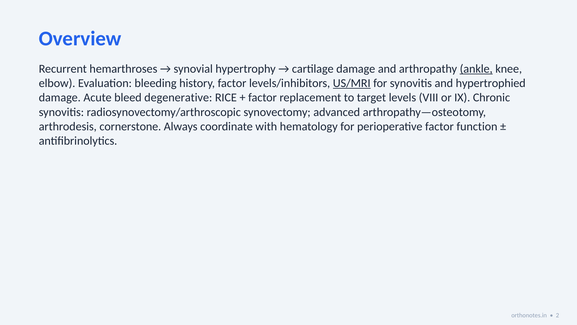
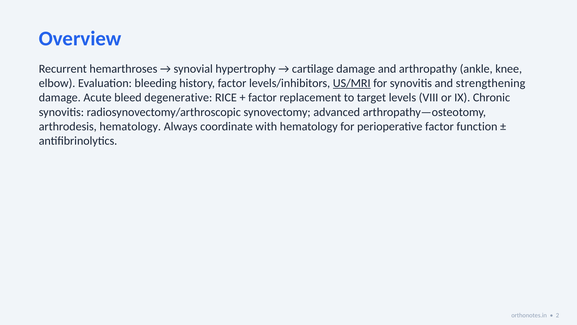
ankle underline: present -> none
hypertrophied: hypertrophied -> strengthening
arthrodesis cornerstone: cornerstone -> hematology
